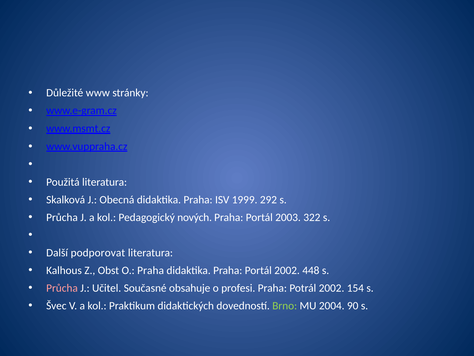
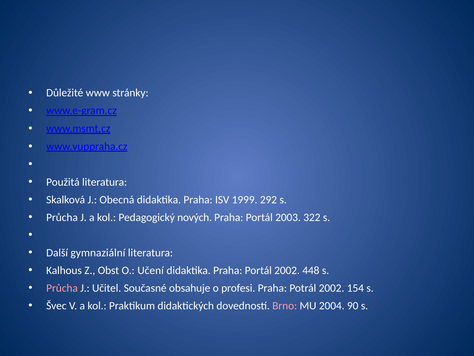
podporovat: podporovat -> gymnaziální
O Praha: Praha -> Učení
Brno colour: light green -> pink
